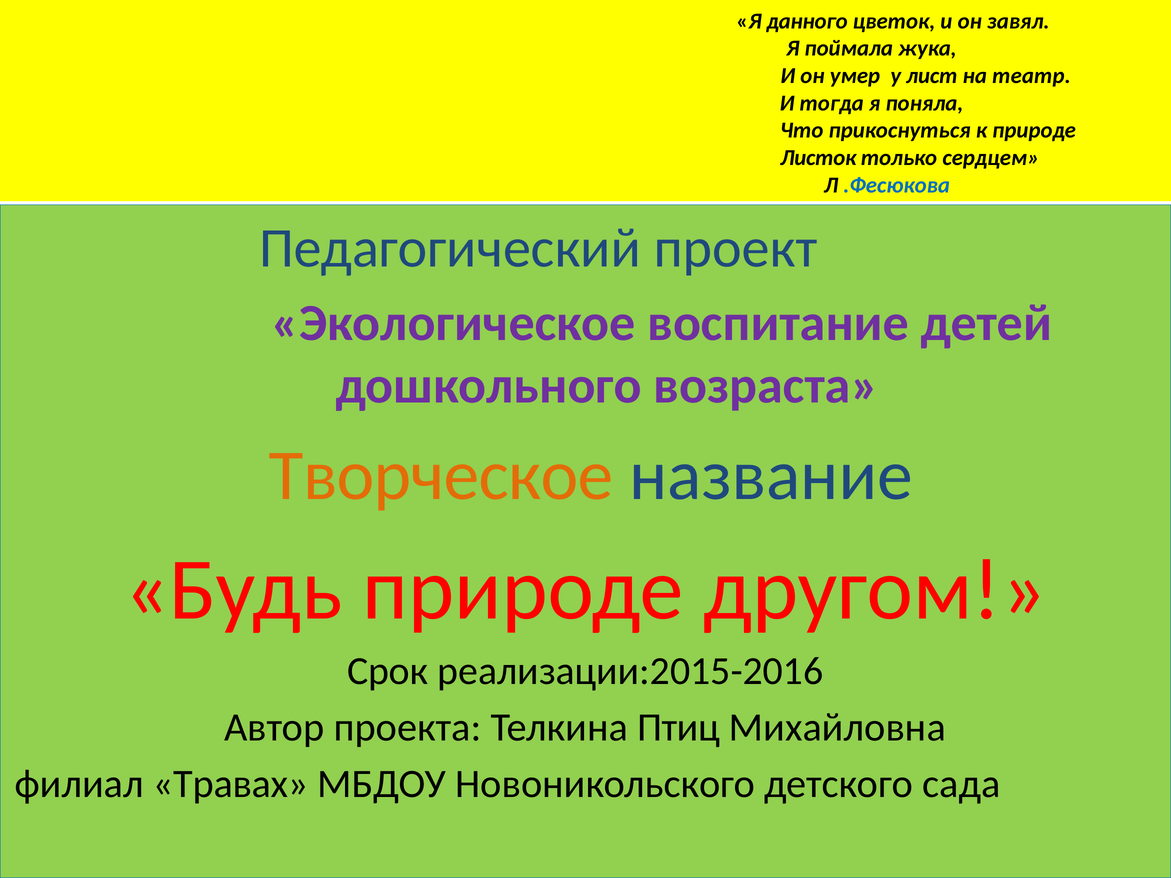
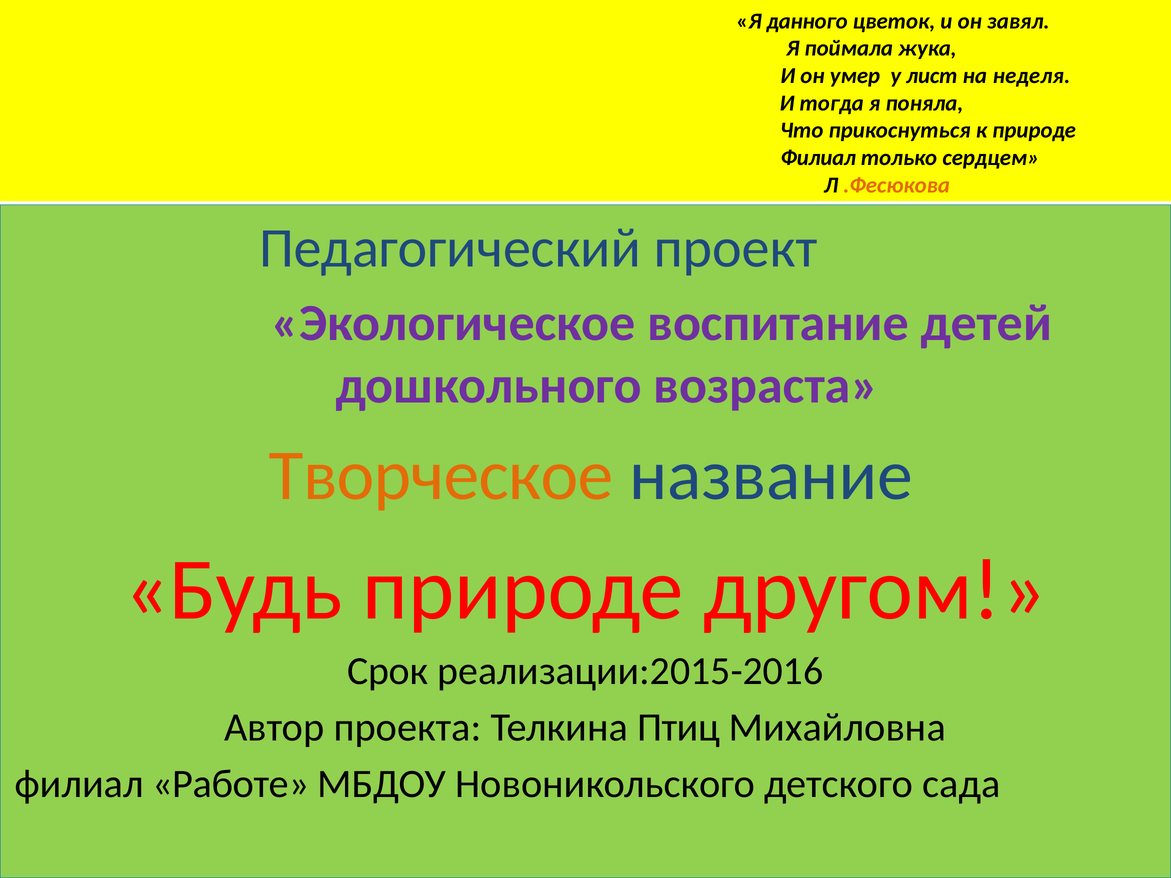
театр: театр -> неделя
Листок at (818, 158): Листок -> Филиал
.Фесюкова colour: blue -> orange
Травах: Травах -> Работе
